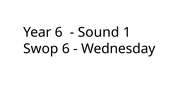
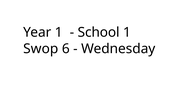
Year 6: 6 -> 1
Sound: Sound -> School
